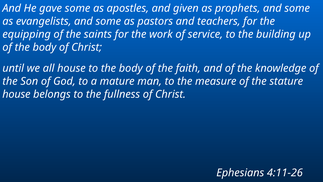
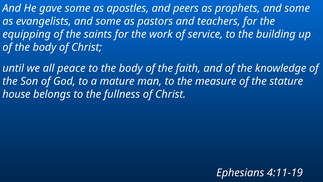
given: given -> peers
all house: house -> peace
4:11-26: 4:11-26 -> 4:11-19
